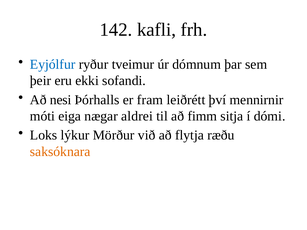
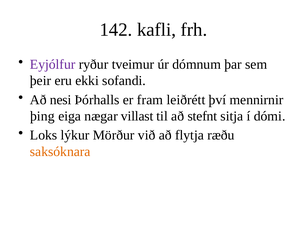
Eyjólfur colour: blue -> purple
móti: móti -> þing
aldrei: aldrei -> villast
fimm: fimm -> stefnt
